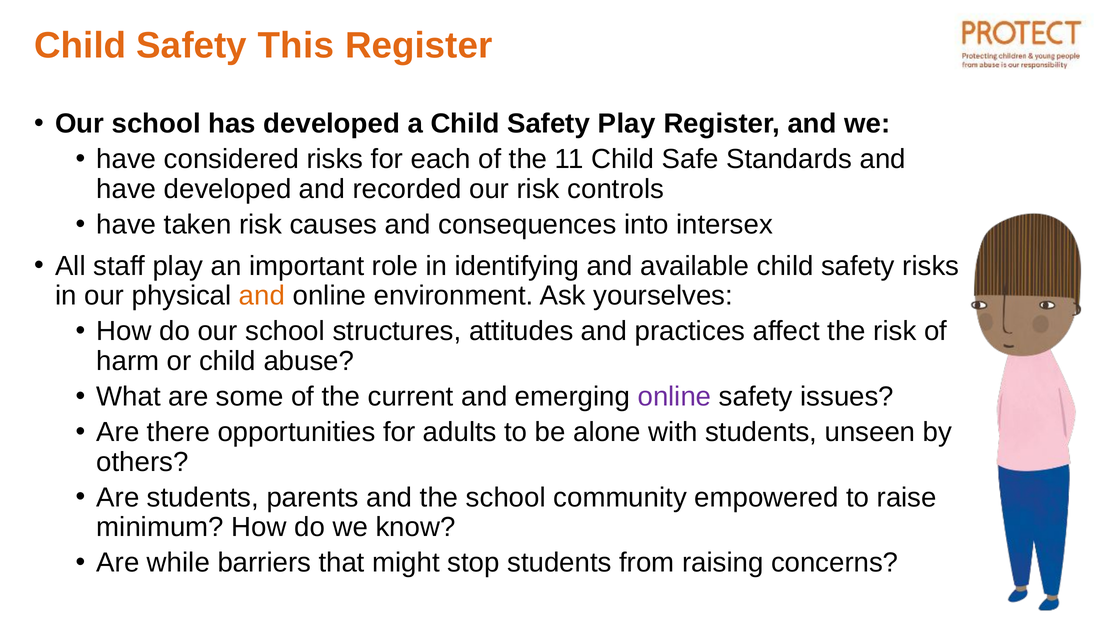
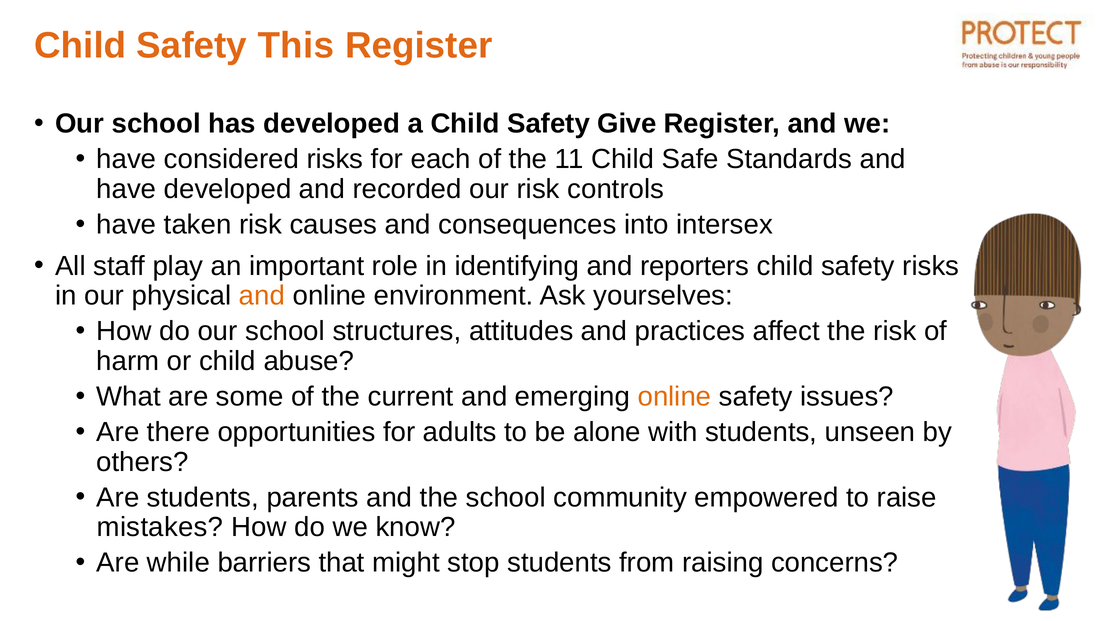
Safety Play: Play -> Give
available: available -> reporters
online at (675, 397) colour: purple -> orange
minimum: minimum -> mistakes
